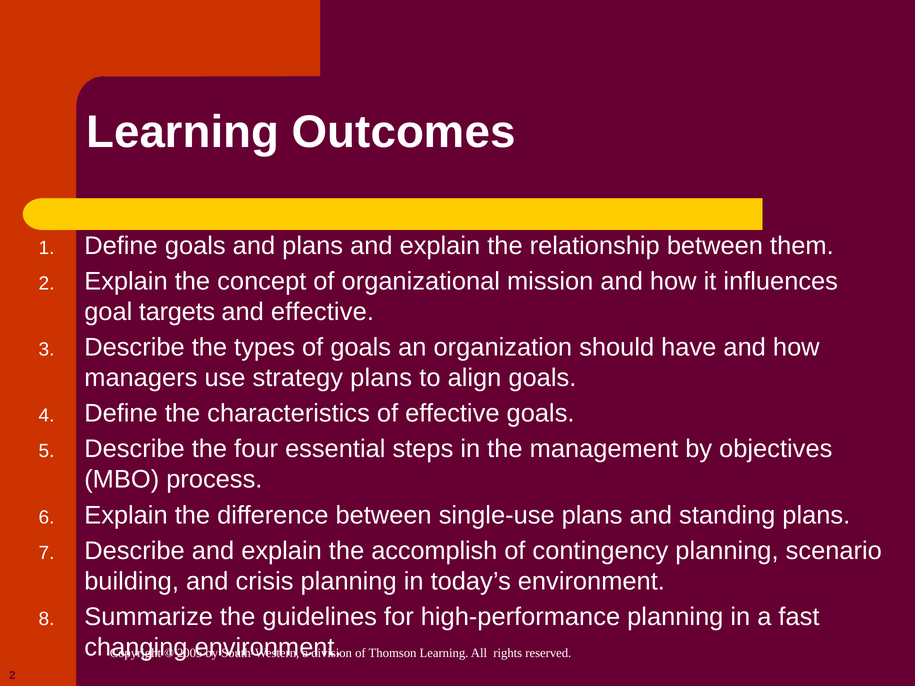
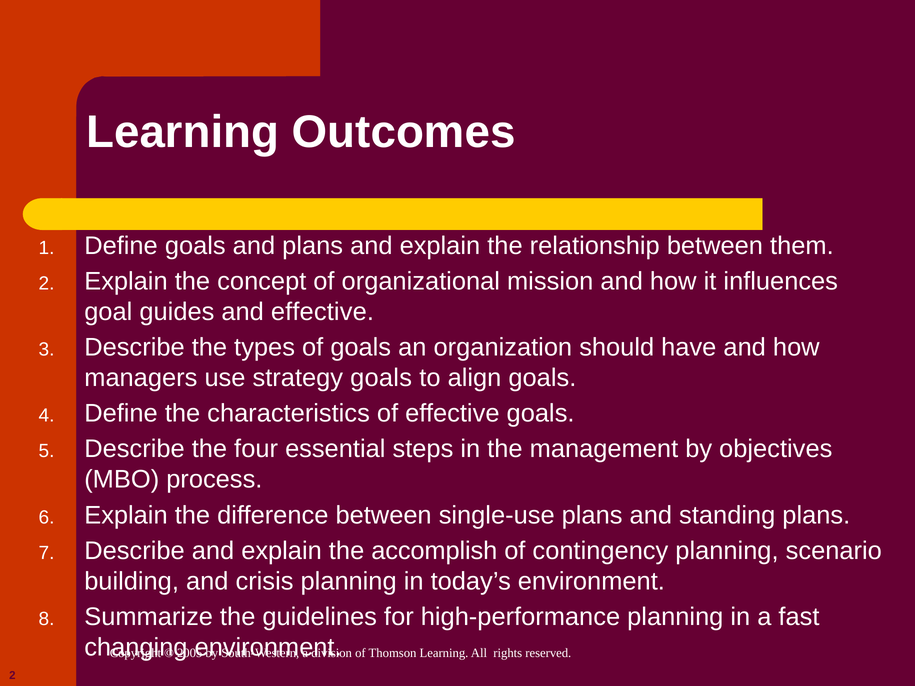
targets: targets -> guides
strategy plans: plans -> goals
